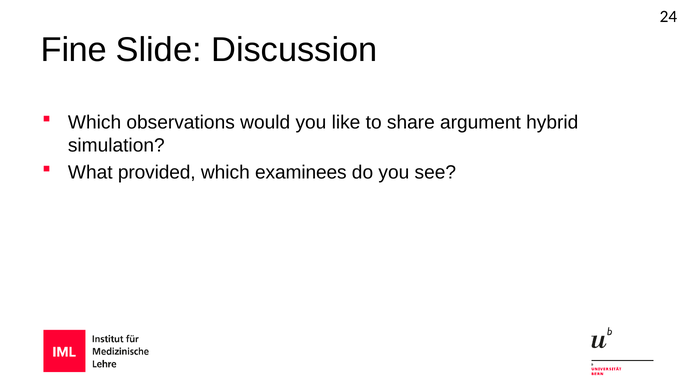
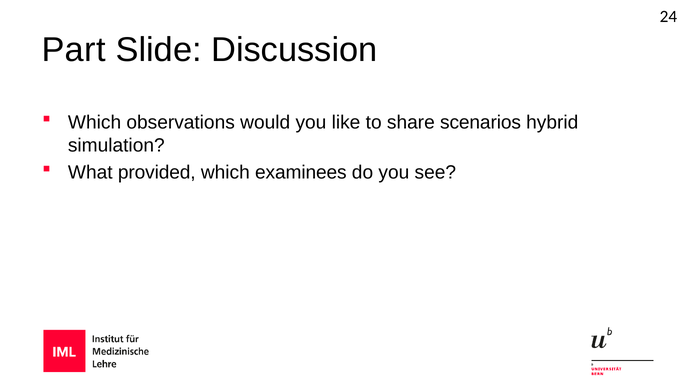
Fine: Fine -> Part
argument: argument -> scenarios
